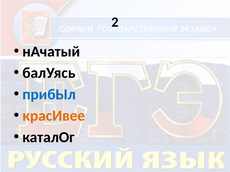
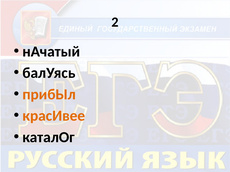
прибЫл colour: blue -> orange
